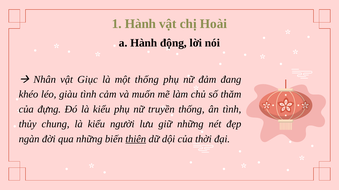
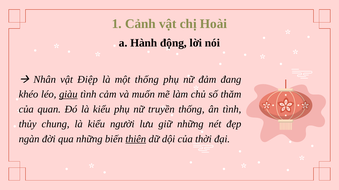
1 Hành: Hành -> Cảnh
Giục: Giục -> Điệp
giàu underline: none -> present
đựng: đựng -> quan
